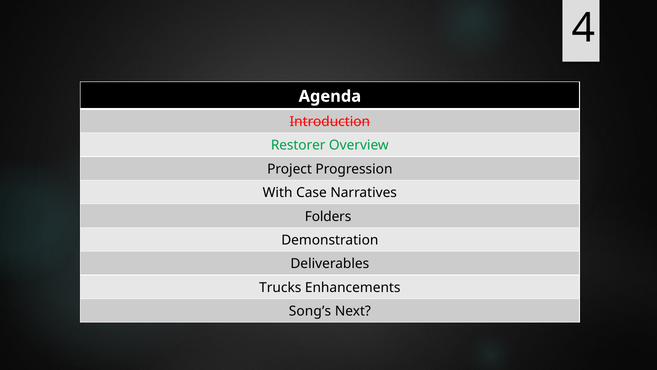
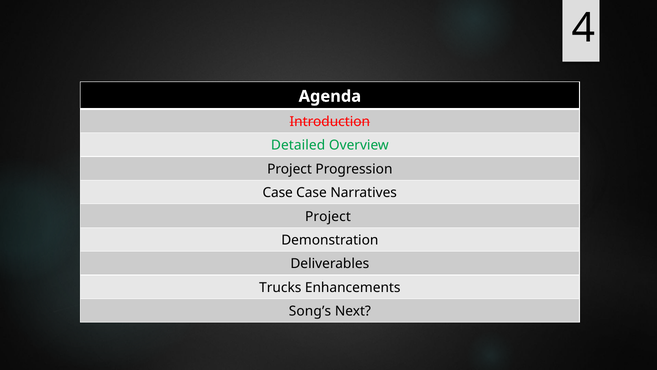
Restorer: Restorer -> Detailed
With at (278, 193): With -> Case
Folders at (328, 216): Folders -> Project
